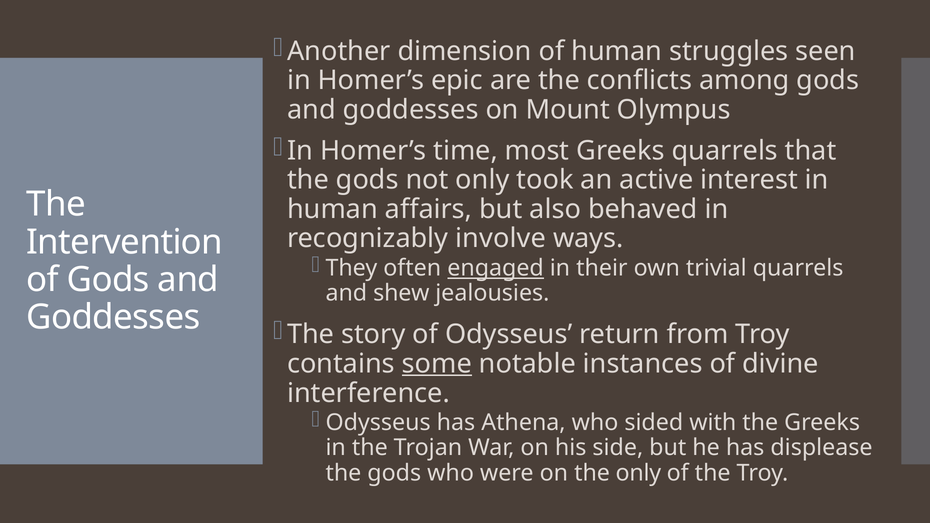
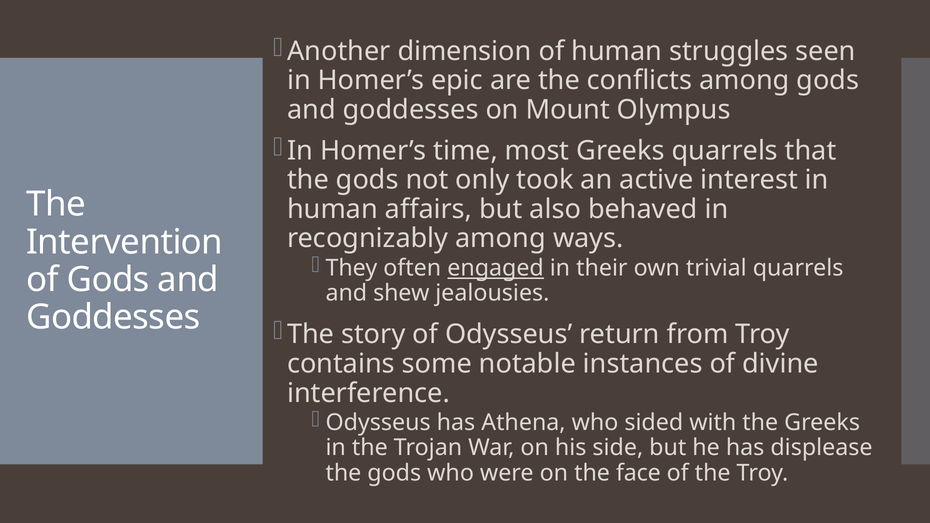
recognizably involve: involve -> among
some underline: present -> none
the only: only -> face
